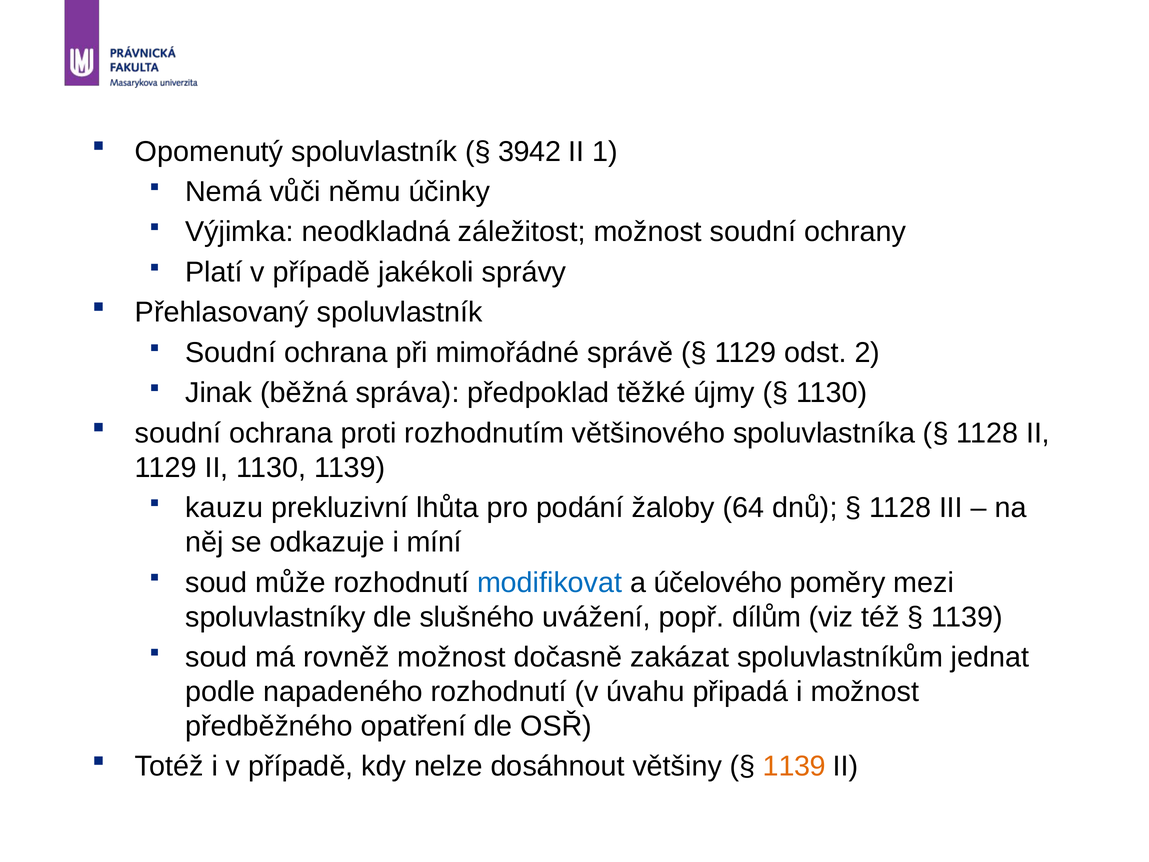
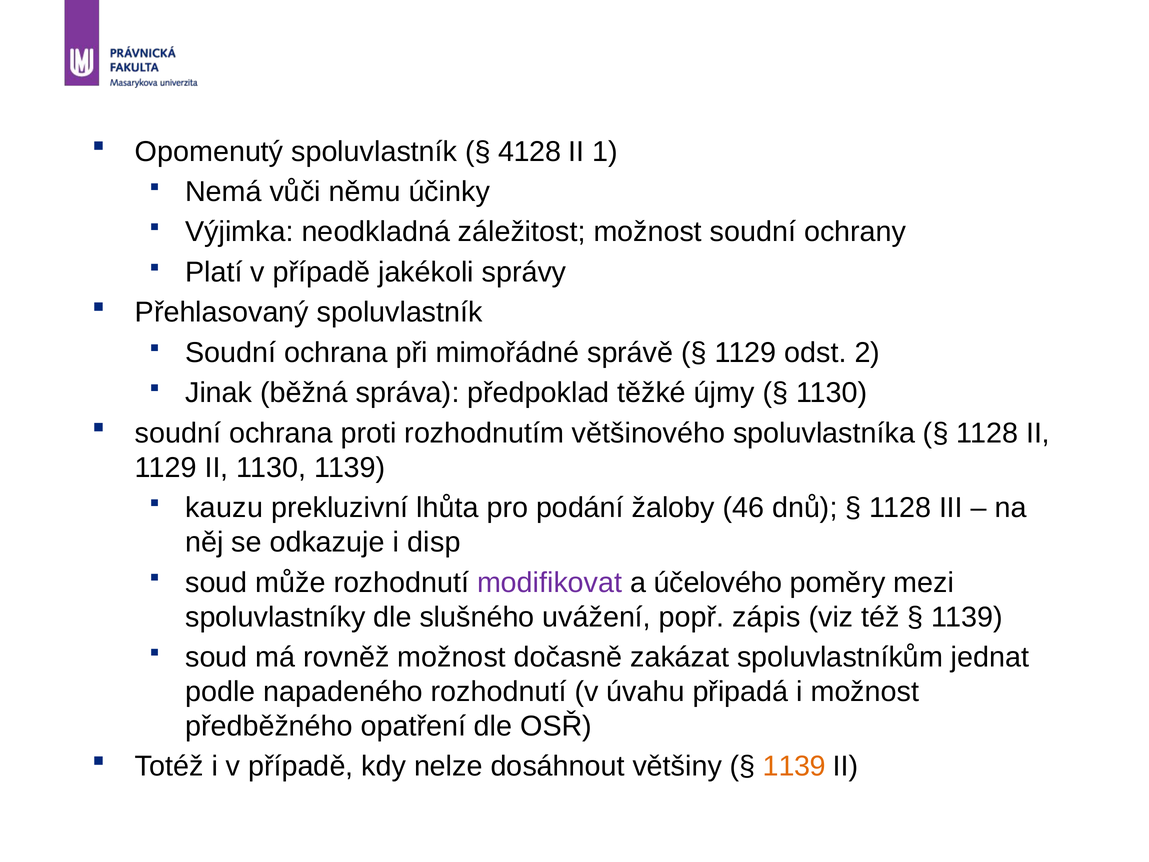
3942: 3942 -> 4128
64: 64 -> 46
míní: míní -> disp
modifikovat colour: blue -> purple
dílům: dílům -> zápis
